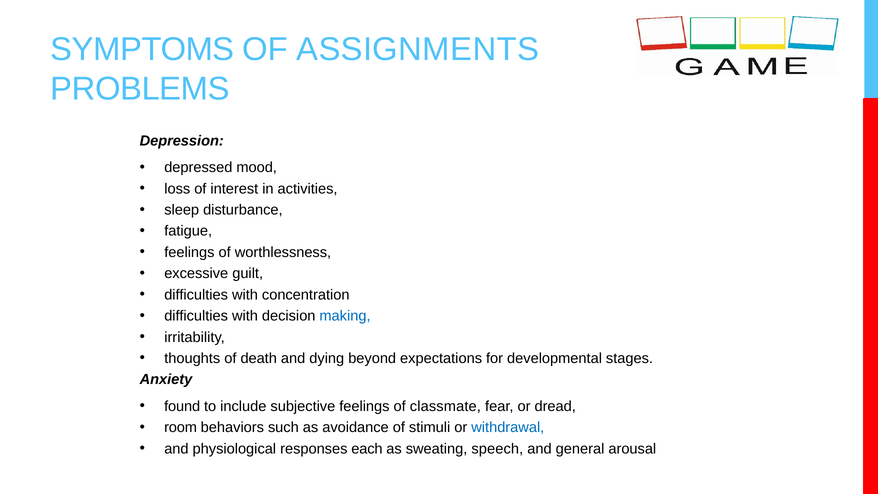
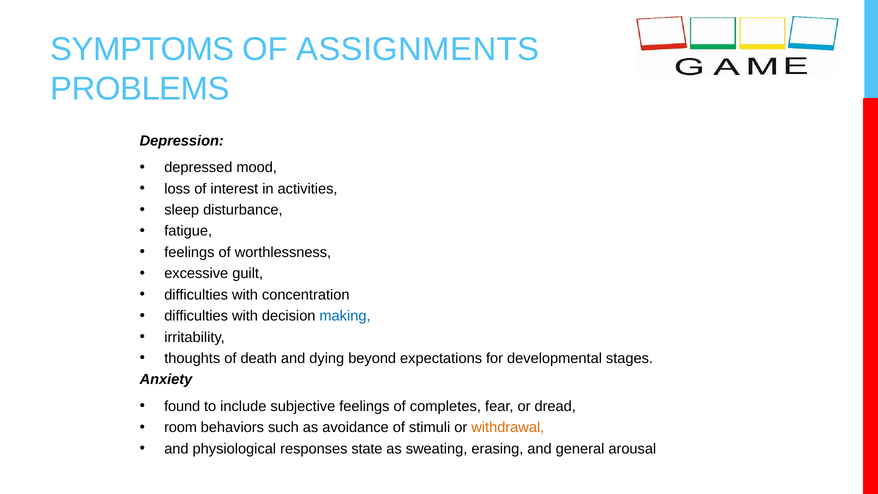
classmate: classmate -> completes
withdrawal colour: blue -> orange
each: each -> state
speech: speech -> erasing
